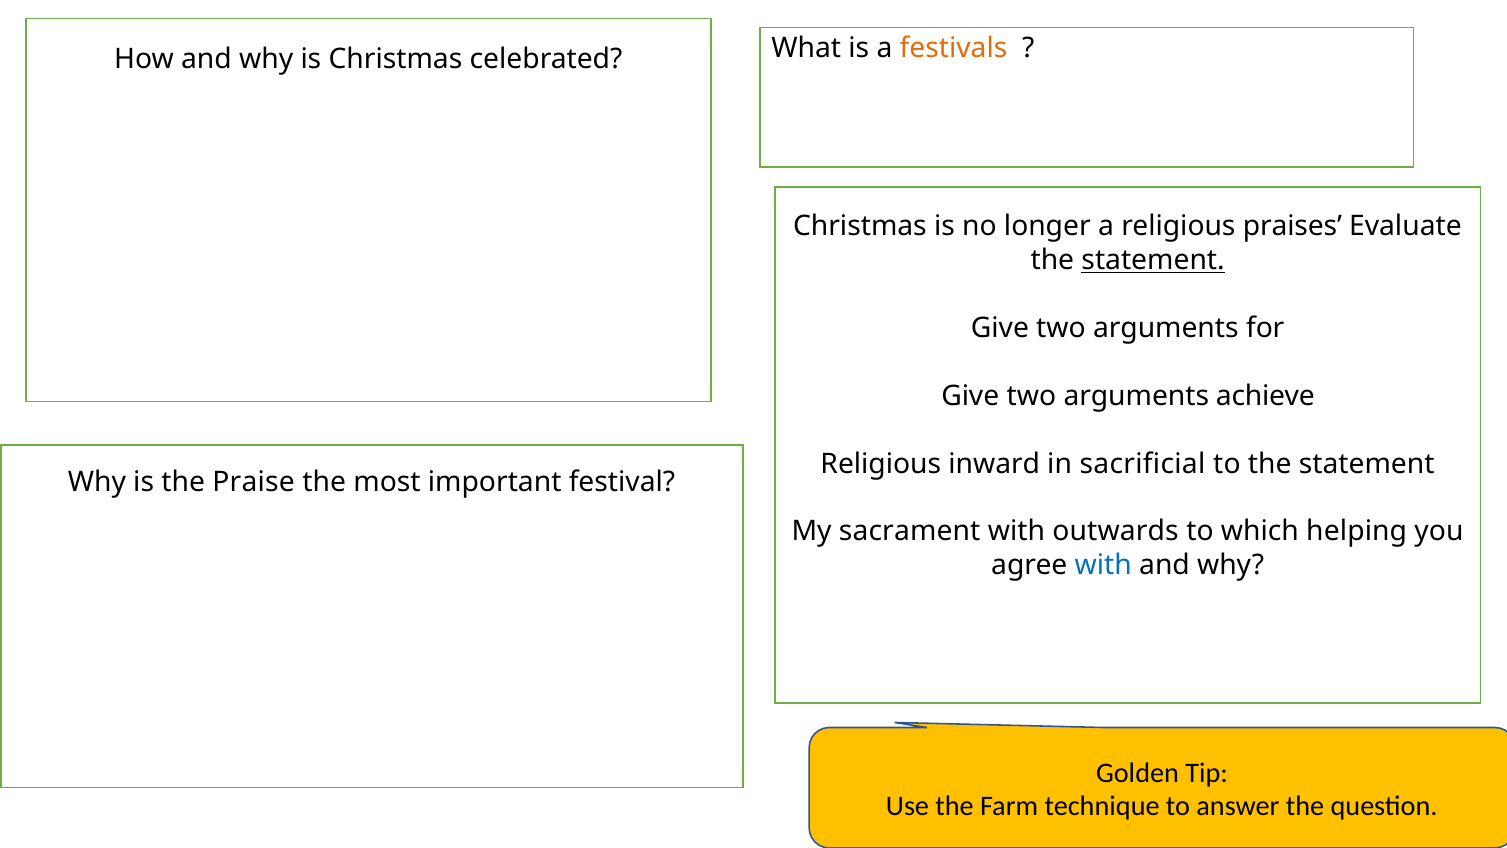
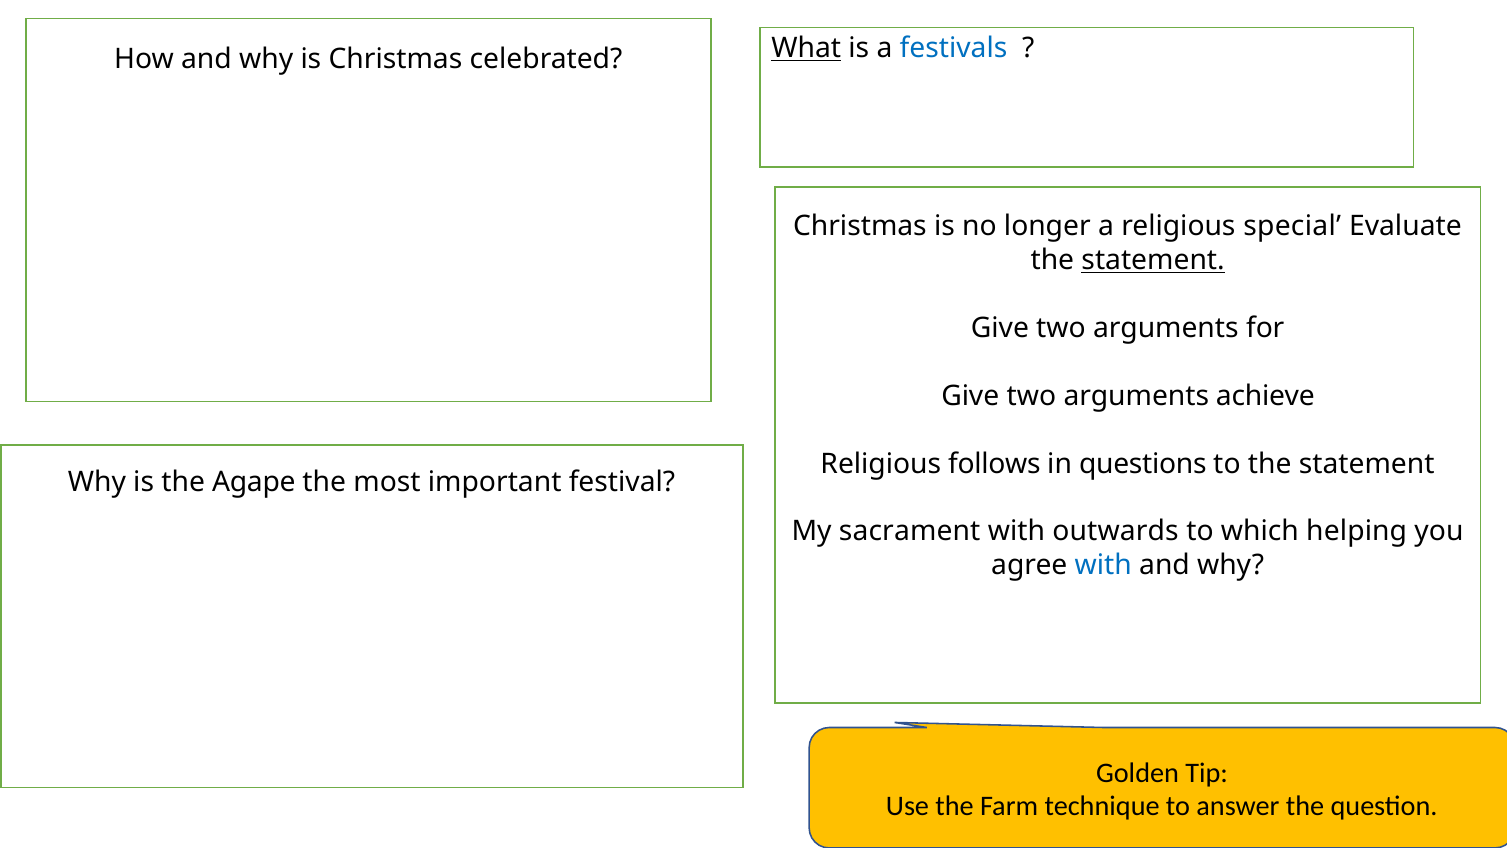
What underline: none -> present
festivals colour: orange -> blue
praises: praises -> special
inward: inward -> follows
sacrificial: sacrificial -> questions
Praise: Praise -> Agape
